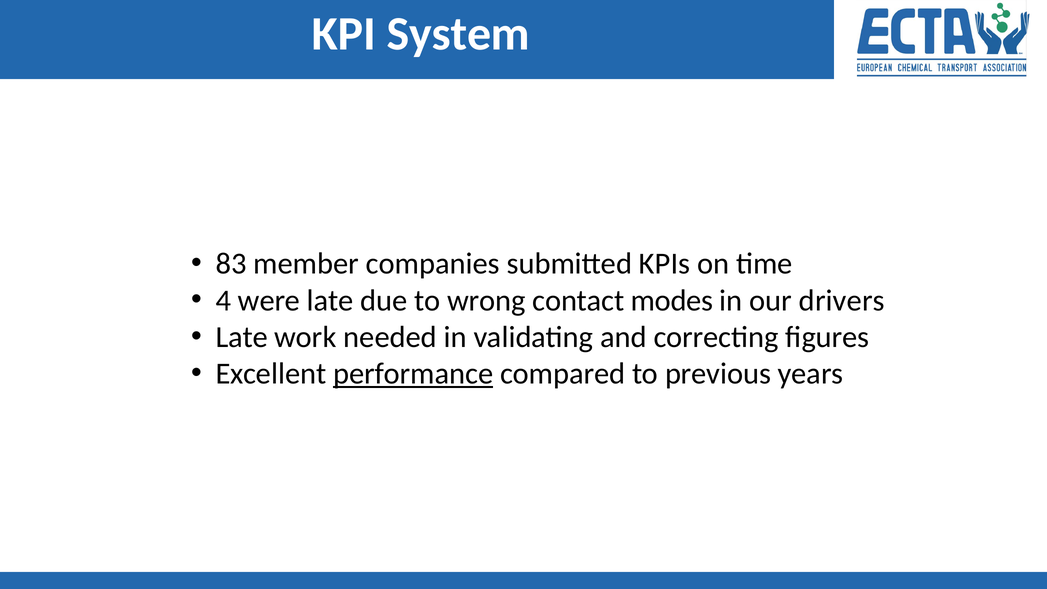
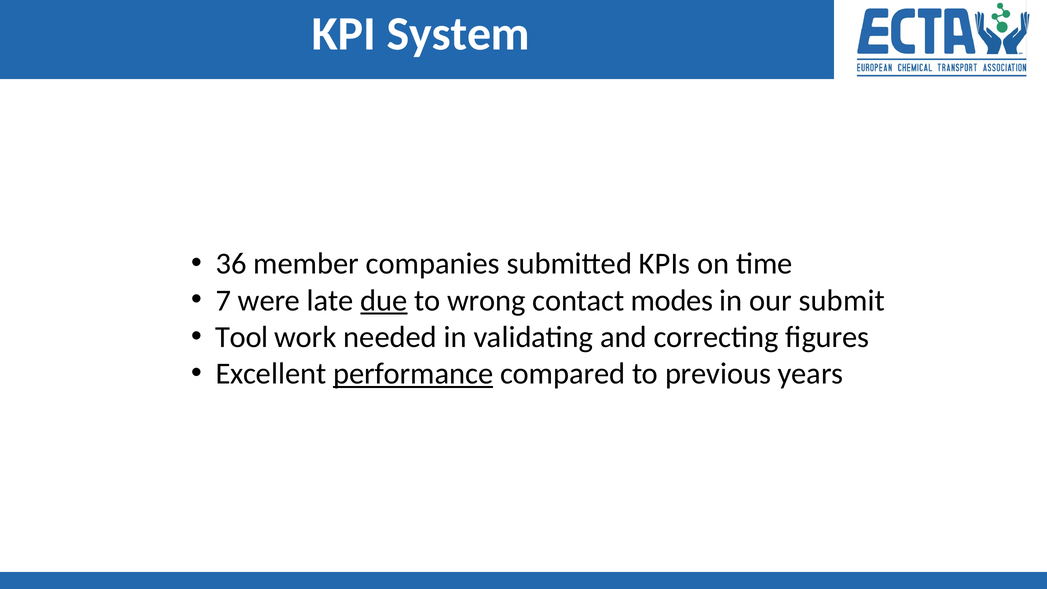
83: 83 -> 36
4: 4 -> 7
due underline: none -> present
drivers: drivers -> submit
Late at (242, 337): Late -> Tool
